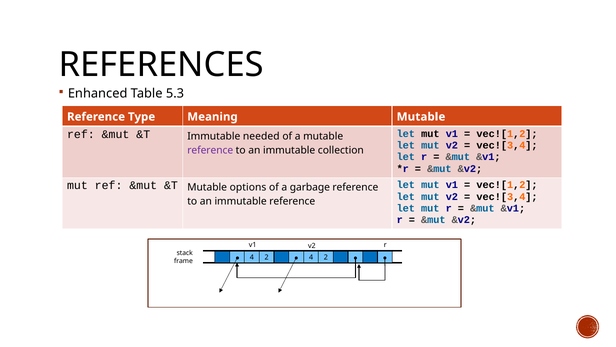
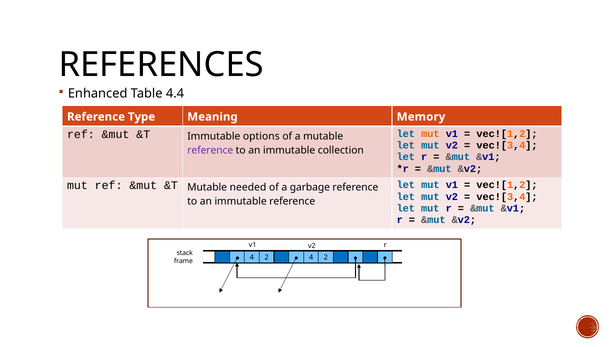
5.3: 5.3 -> 4.4
Meaning Mutable: Mutable -> Memory
mut at (430, 134) colour: black -> orange
needed: needed -> options
options: options -> needed
